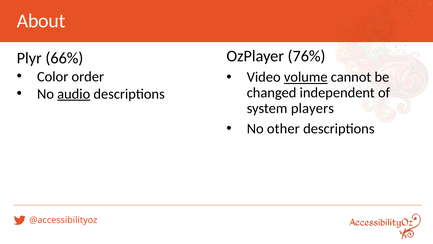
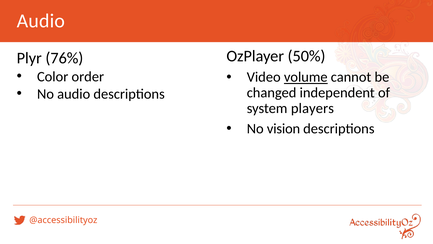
About at (41, 21): About -> Audio
76%: 76% -> 50%
66%: 66% -> 76%
audio at (74, 94) underline: present -> none
other: other -> vision
